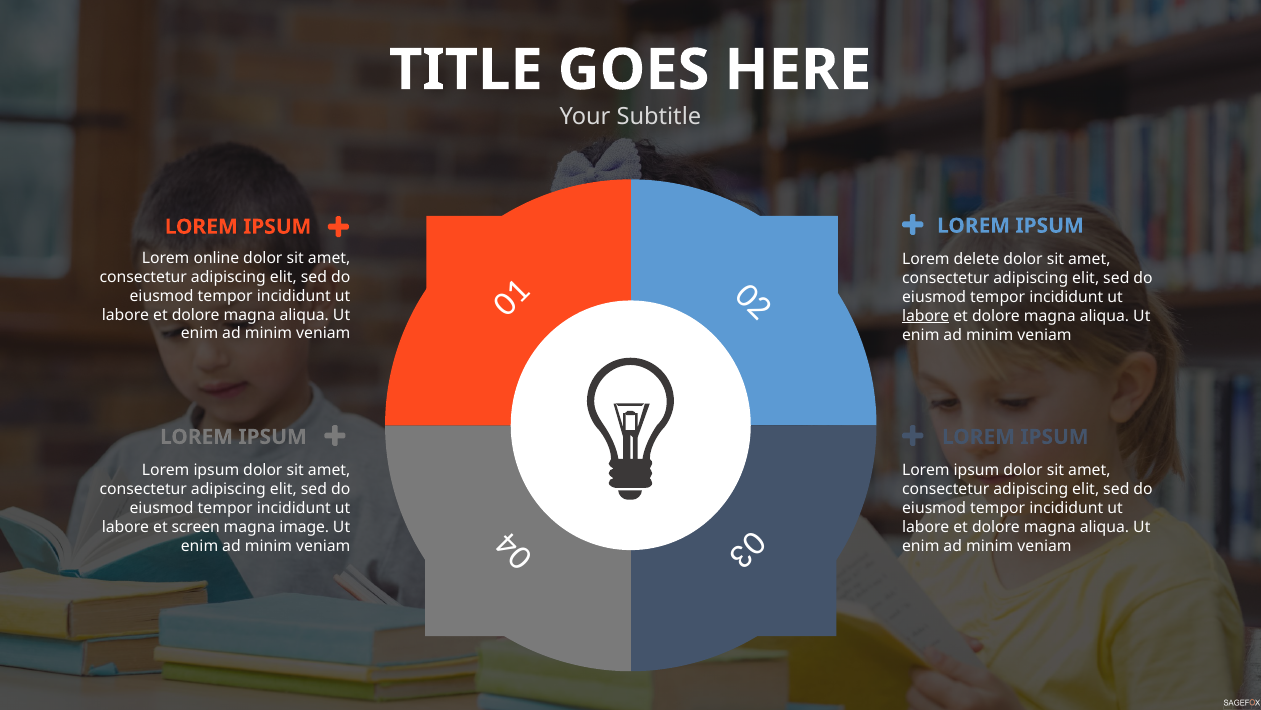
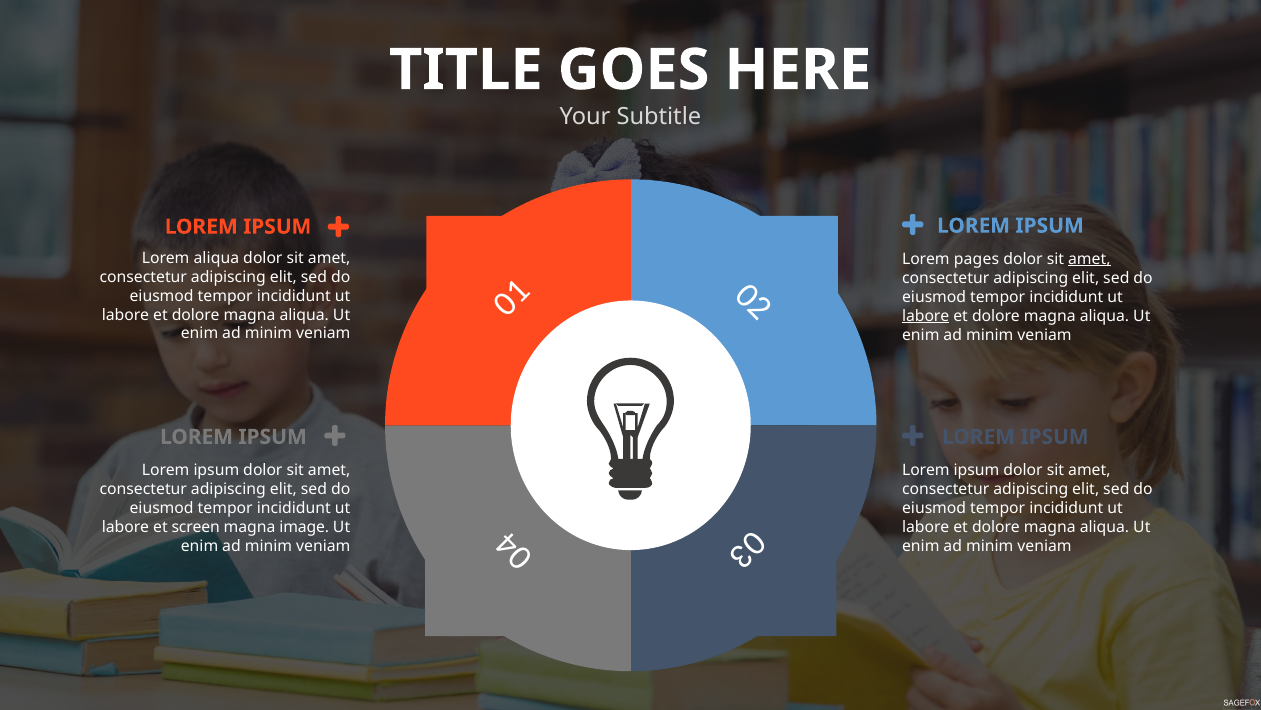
Lorem online: online -> aliqua
delete: delete -> pages
amet at (1089, 259) underline: none -> present
